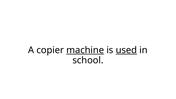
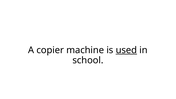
machine underline: present -> none
